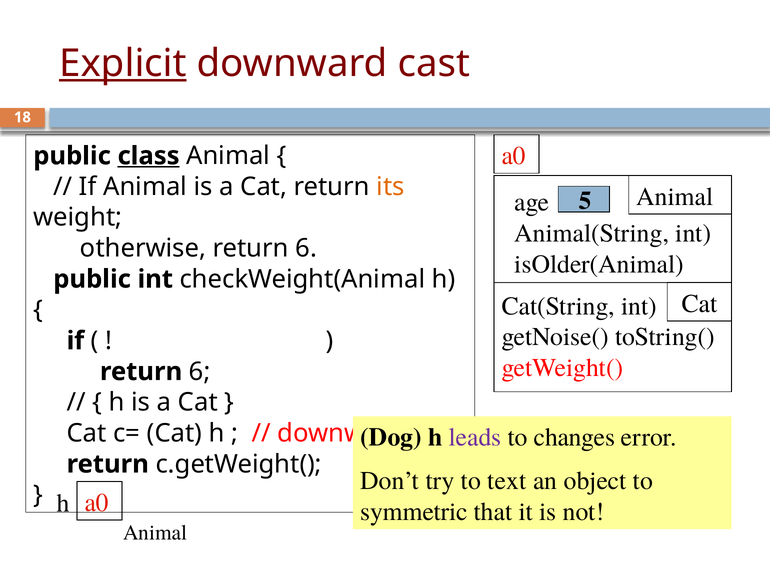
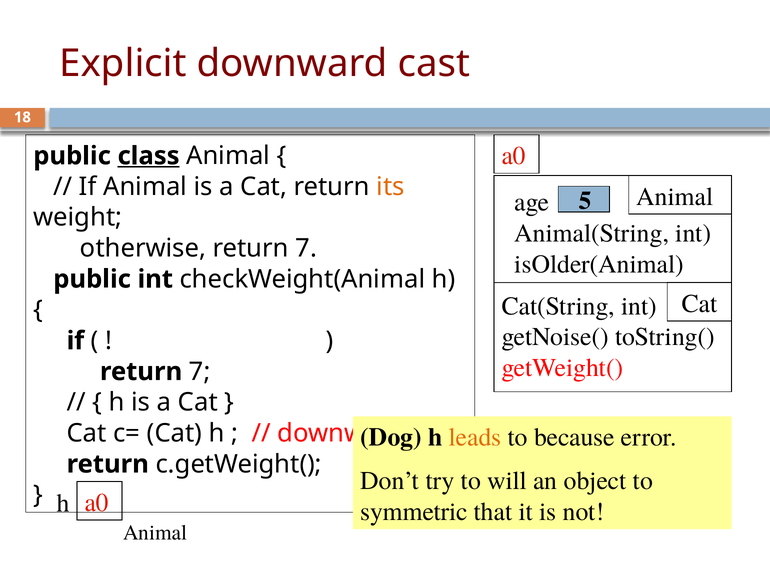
Explicit underline: present -> none
otherwise return 6: 6 -> 7
6 at (200, 371): 6 -> 7
leads colour: purple -> orange
changes: changes -> because
text: text -> will
